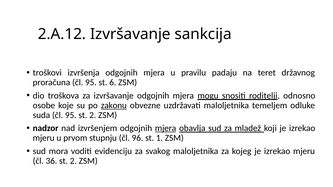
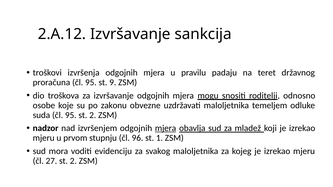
6: 6 -> 9
zakonu underline: present -> none
36: 36 -> 27
